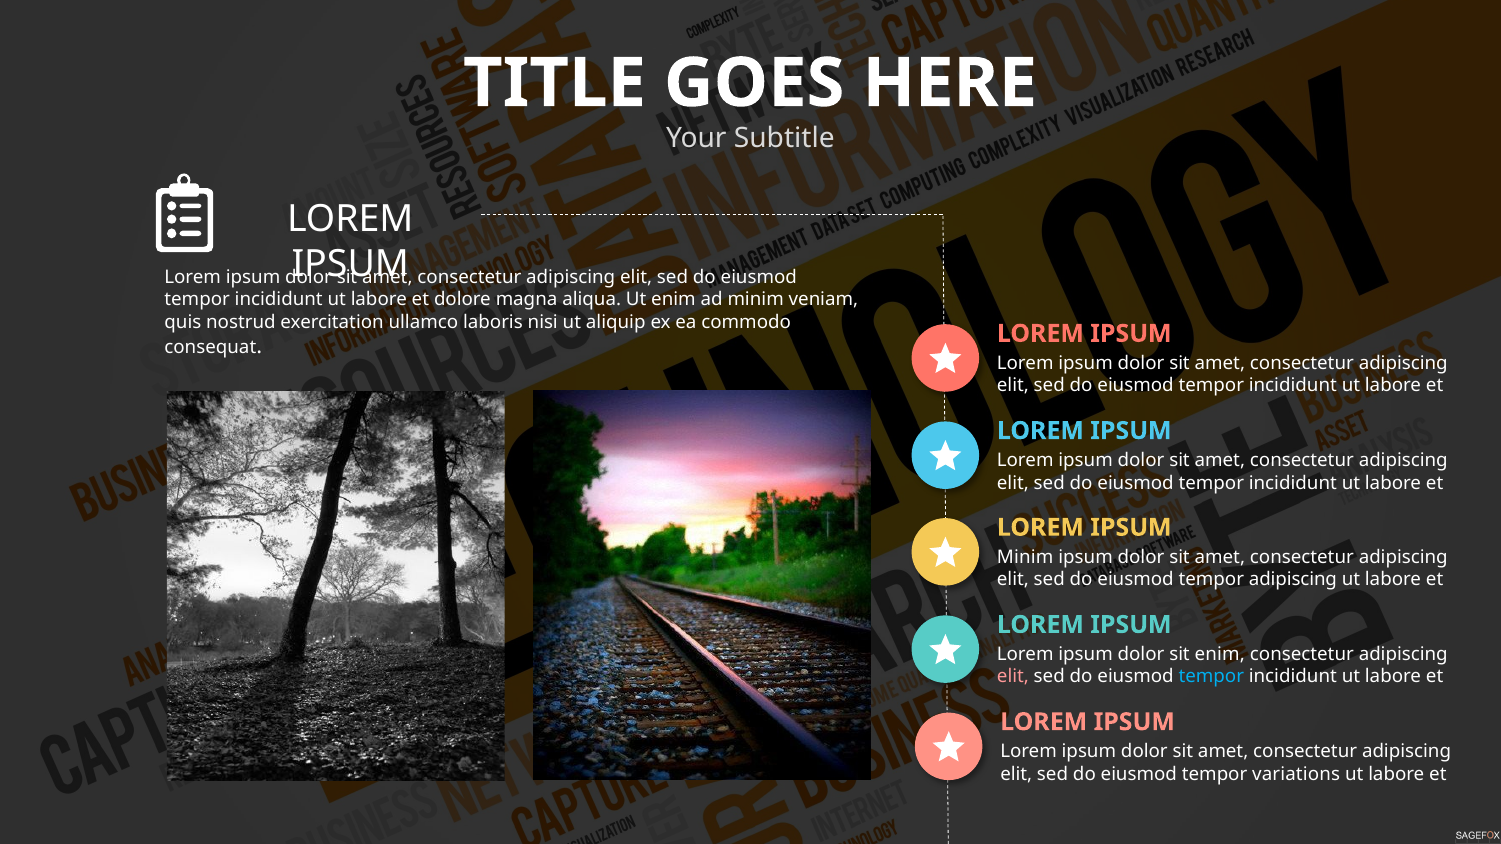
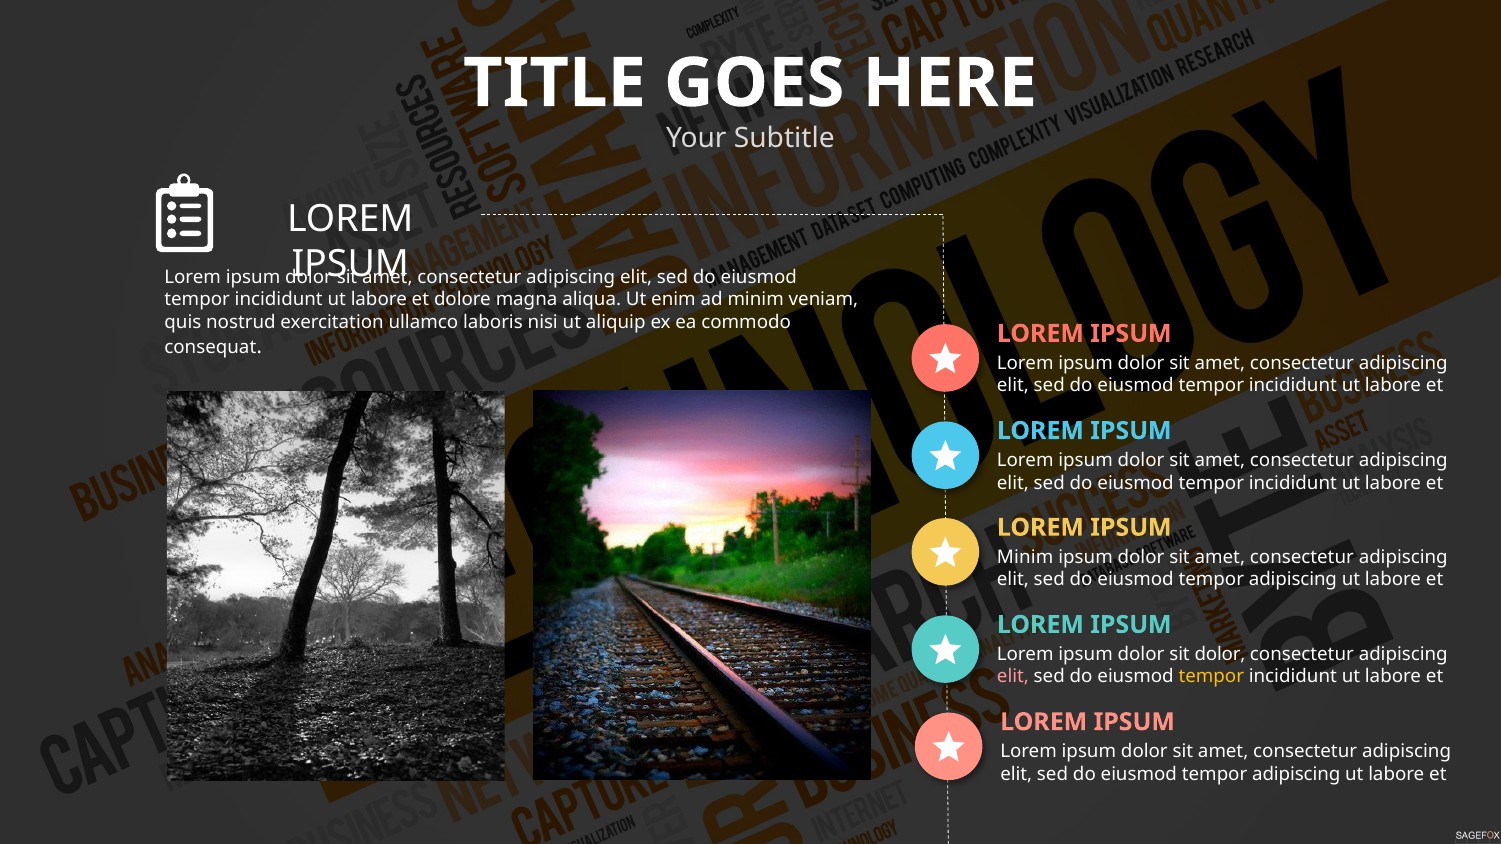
sit enim: enim -> dolor
tempor at (1211, 677) colour: light blue -> yellow
variations at (1296, 774): variations -> adipiscing
